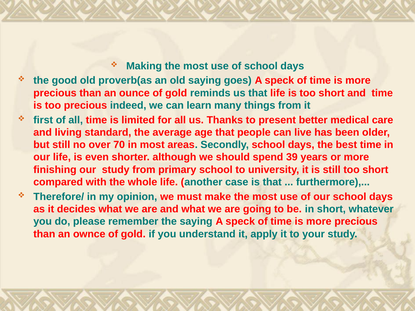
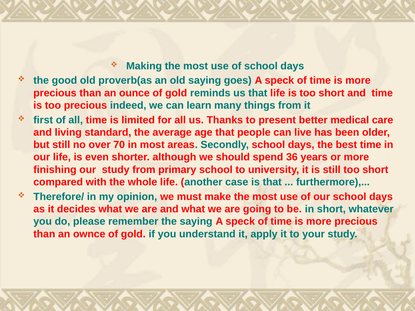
39: 39 -> 36
